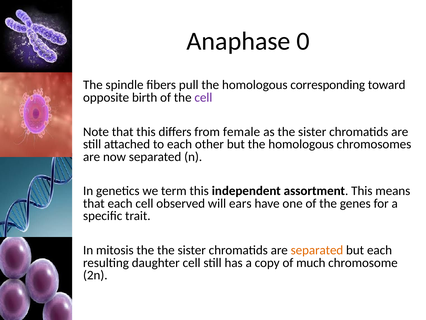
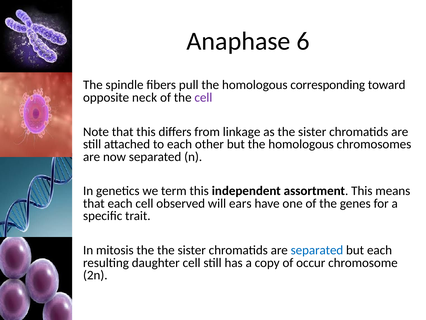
0: 0 -> 6
birth: birth -> neck
female: female -> linkage
separated at (317, 250) colour: orange -> blue
much: much -> occur
